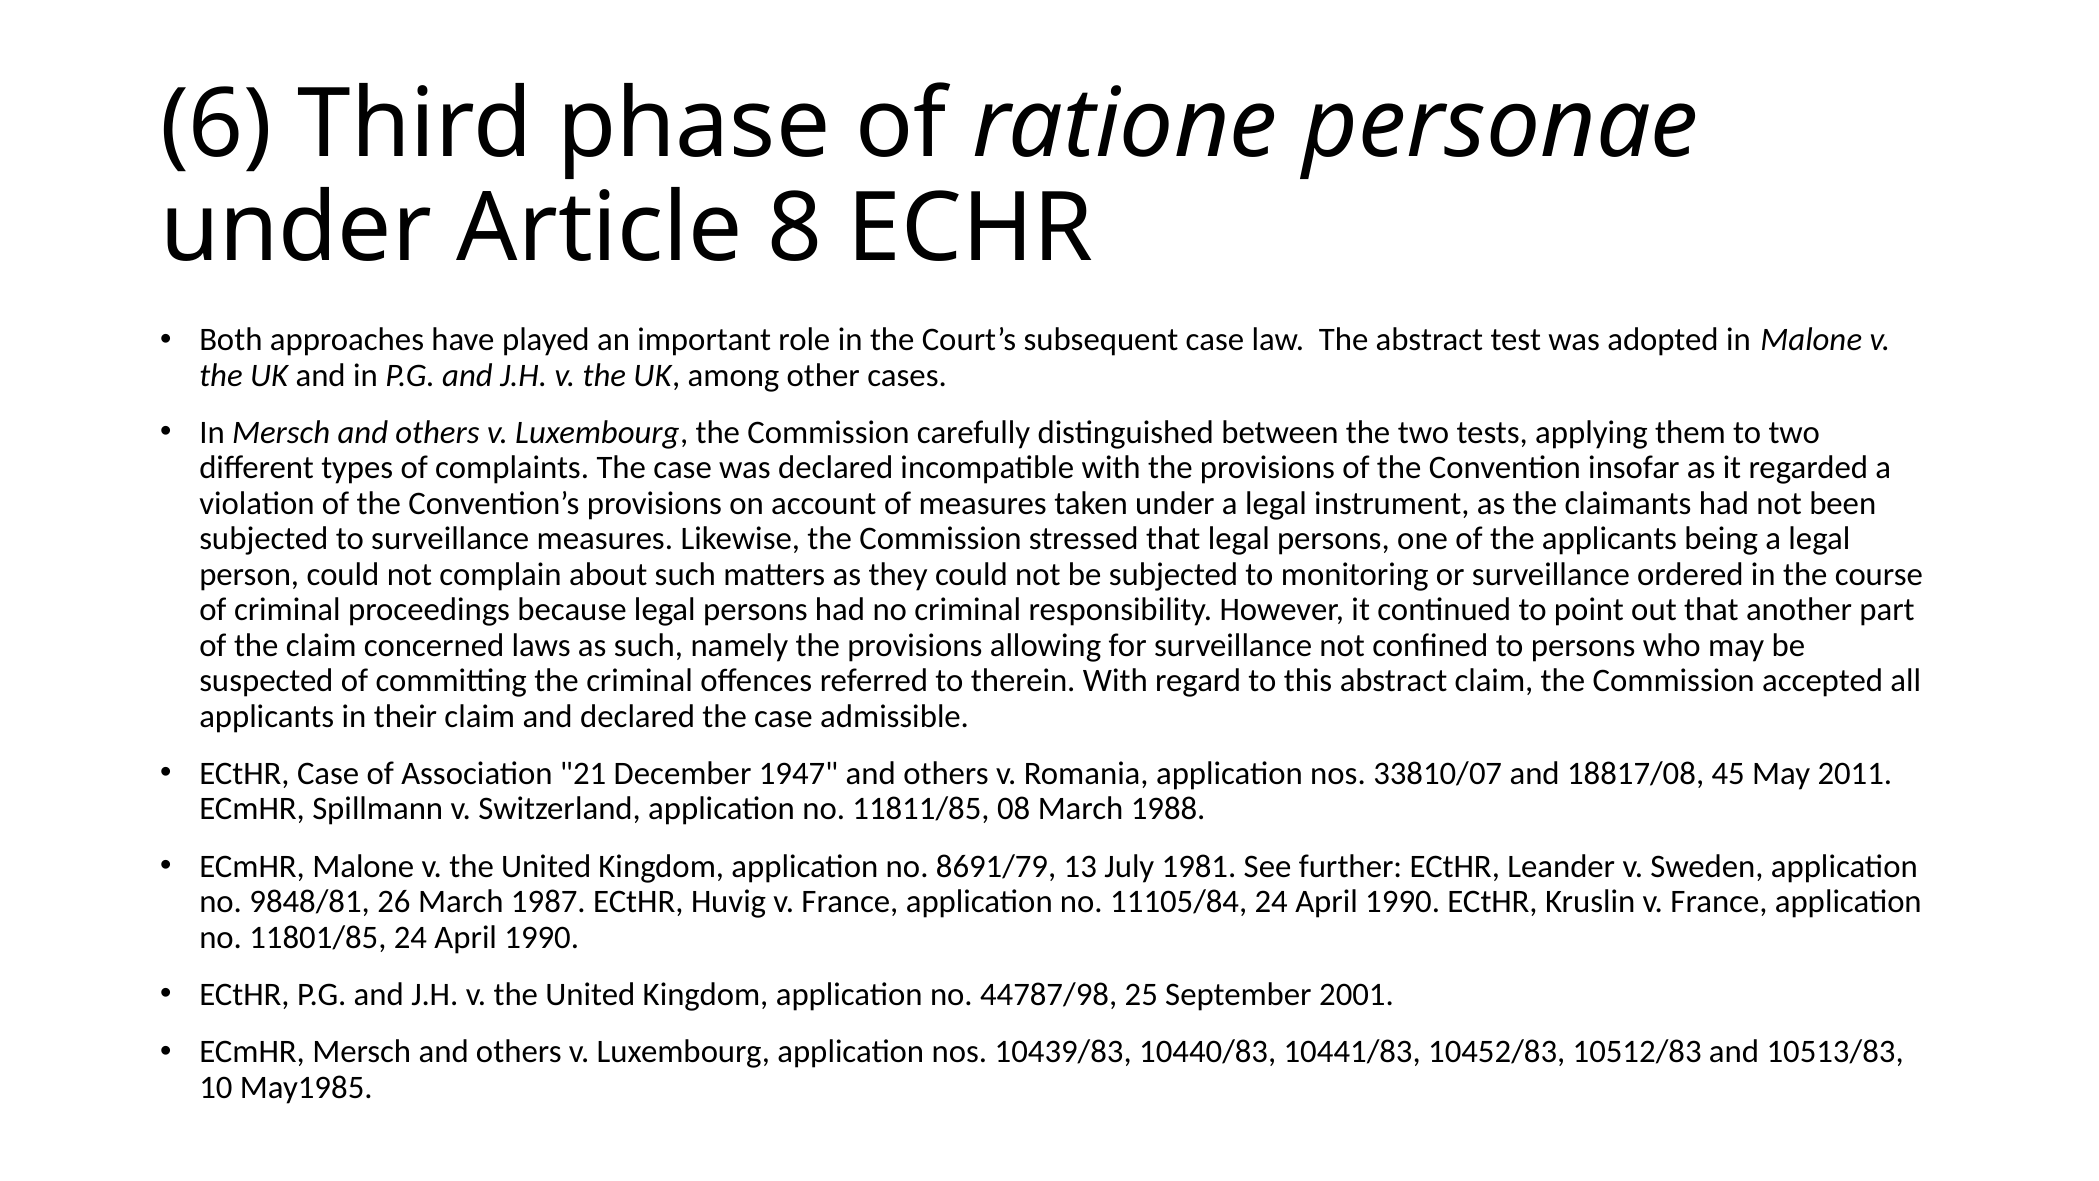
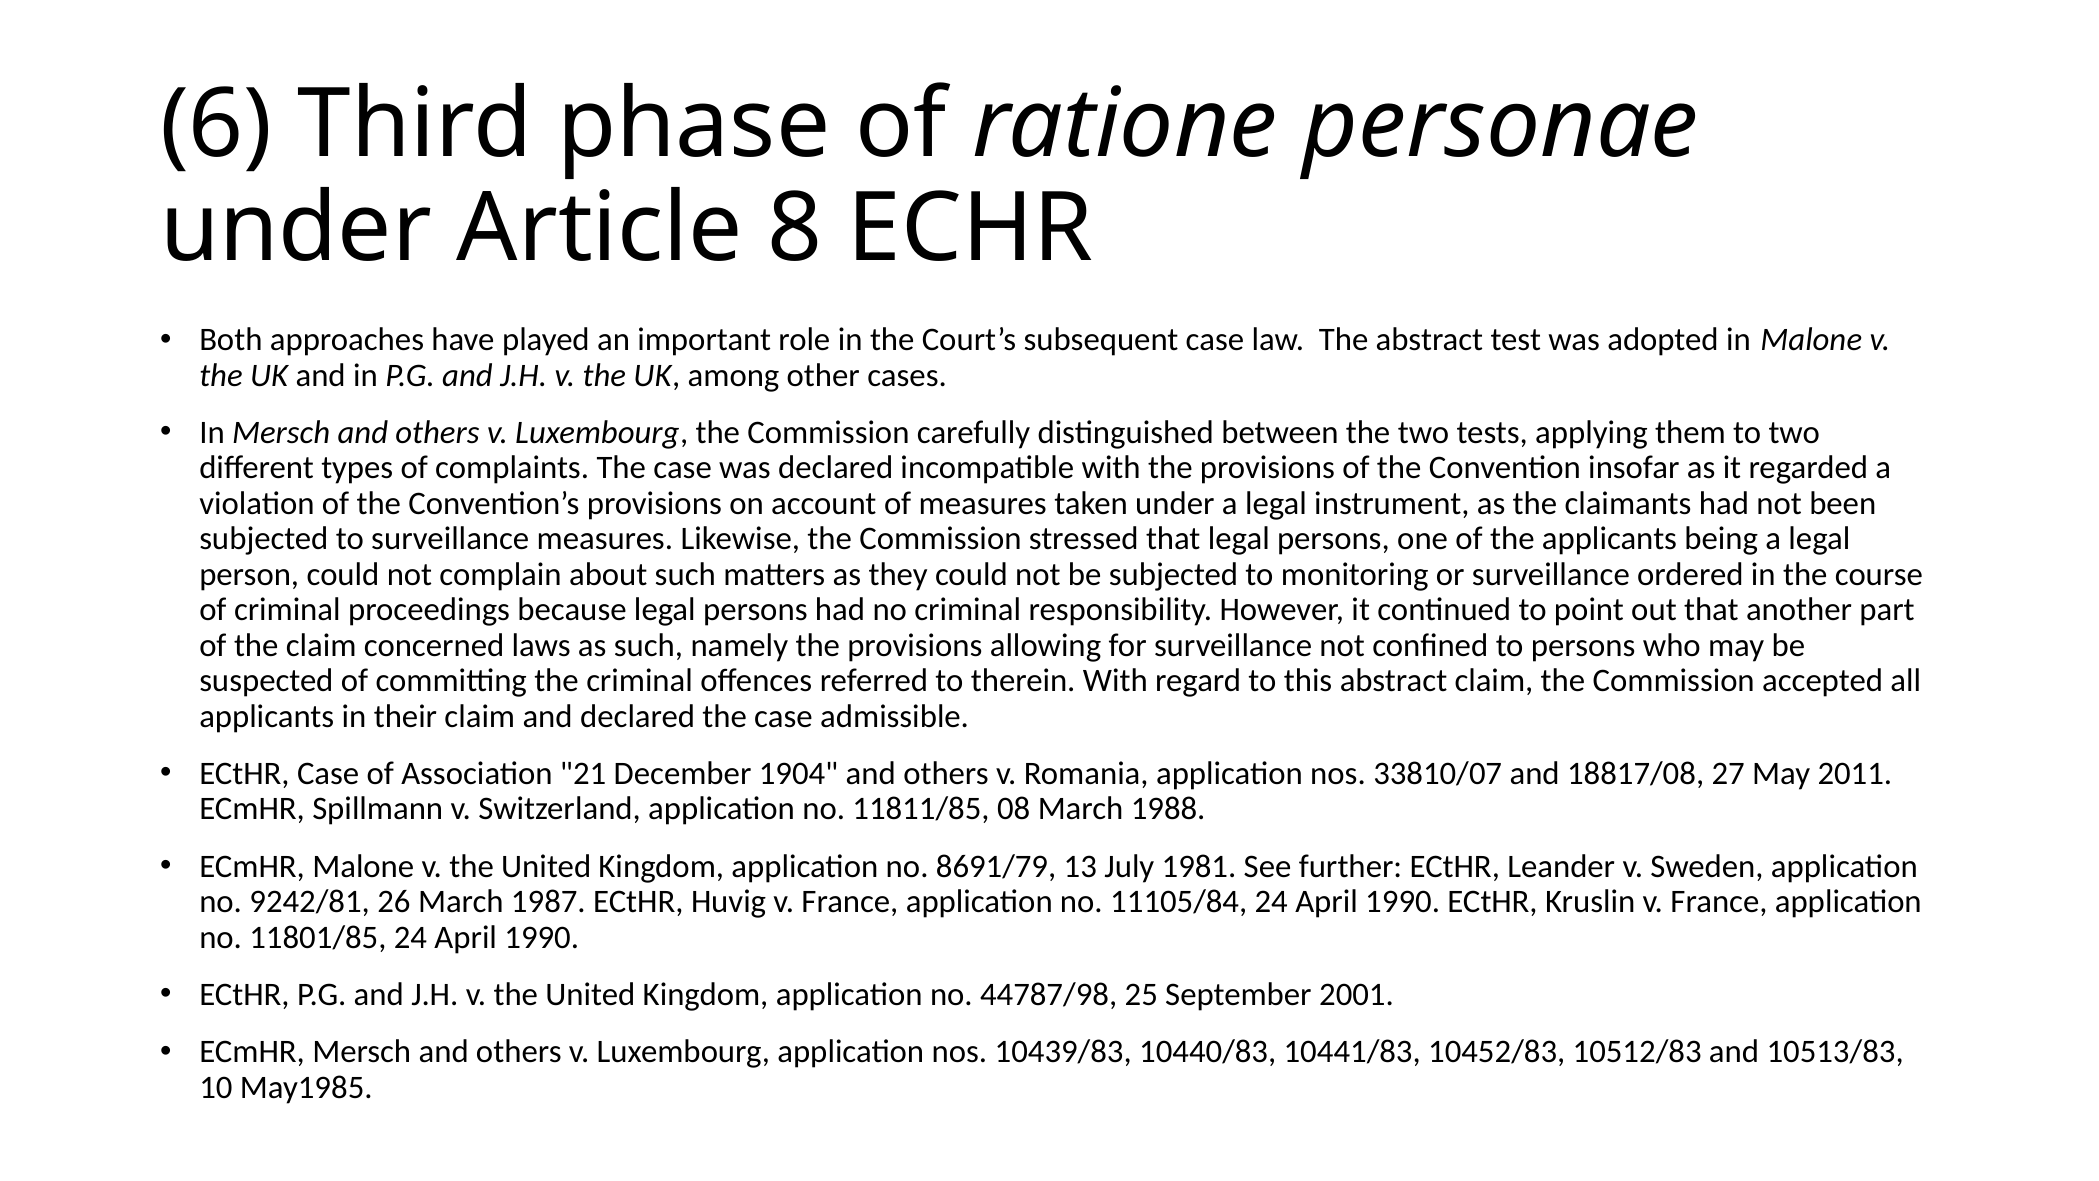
1947: 1947 -> 1904
45: 45 -> 27
9848/81: 9848/81 -> 9242/81
